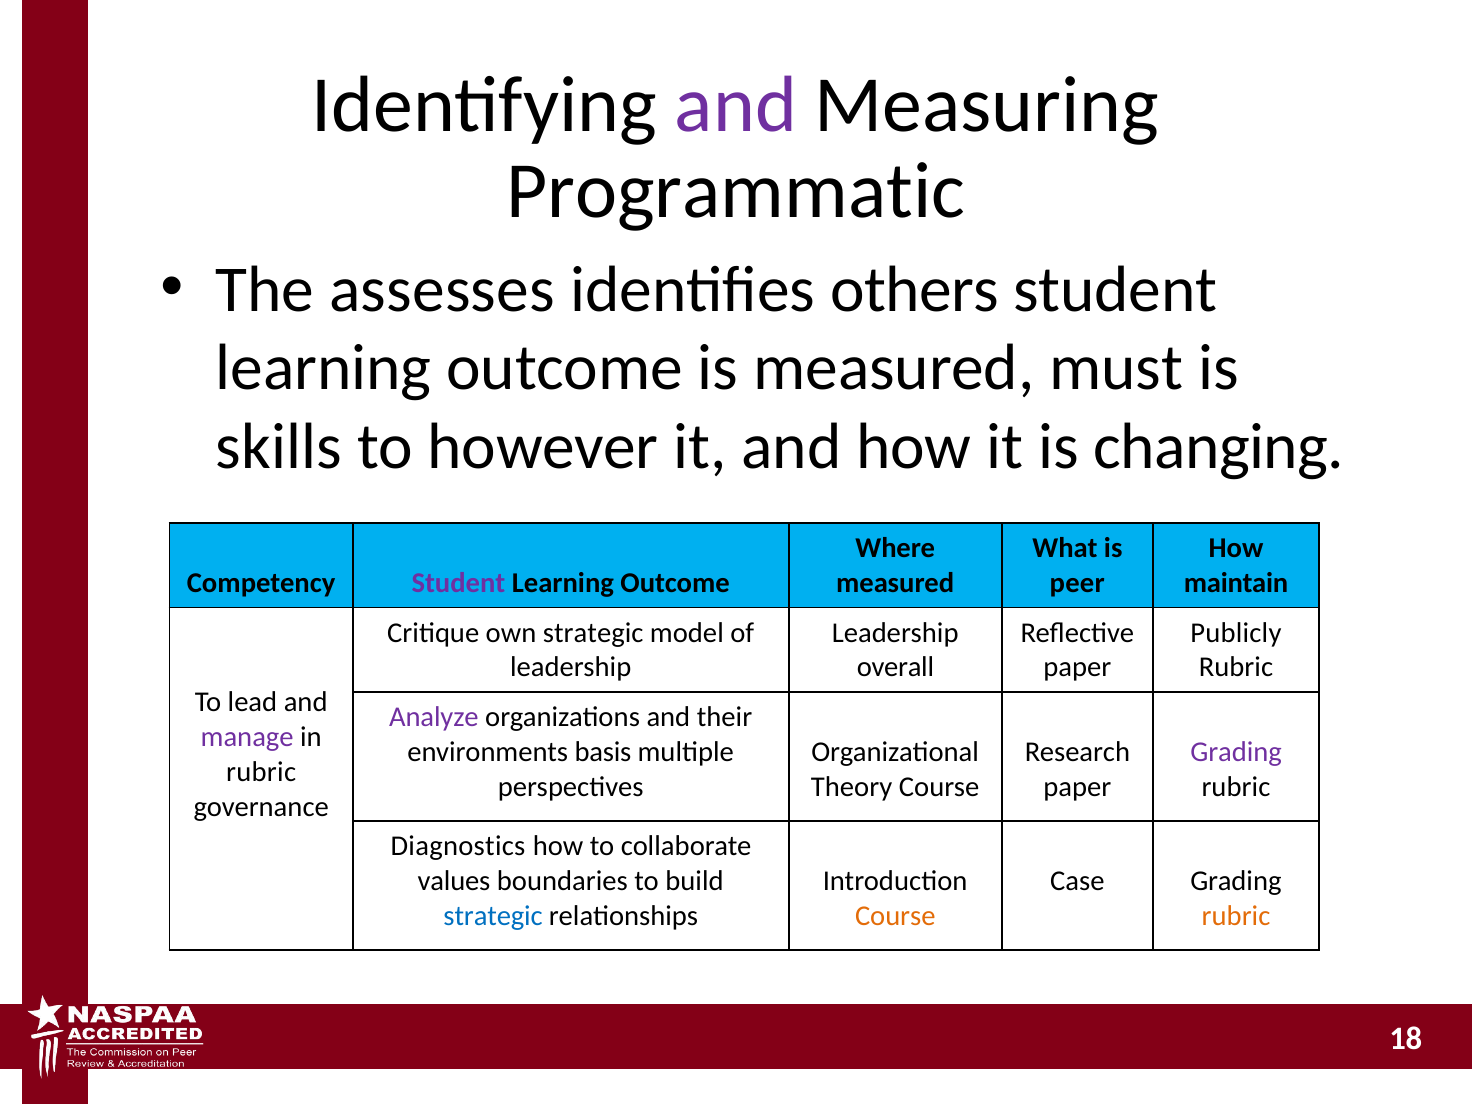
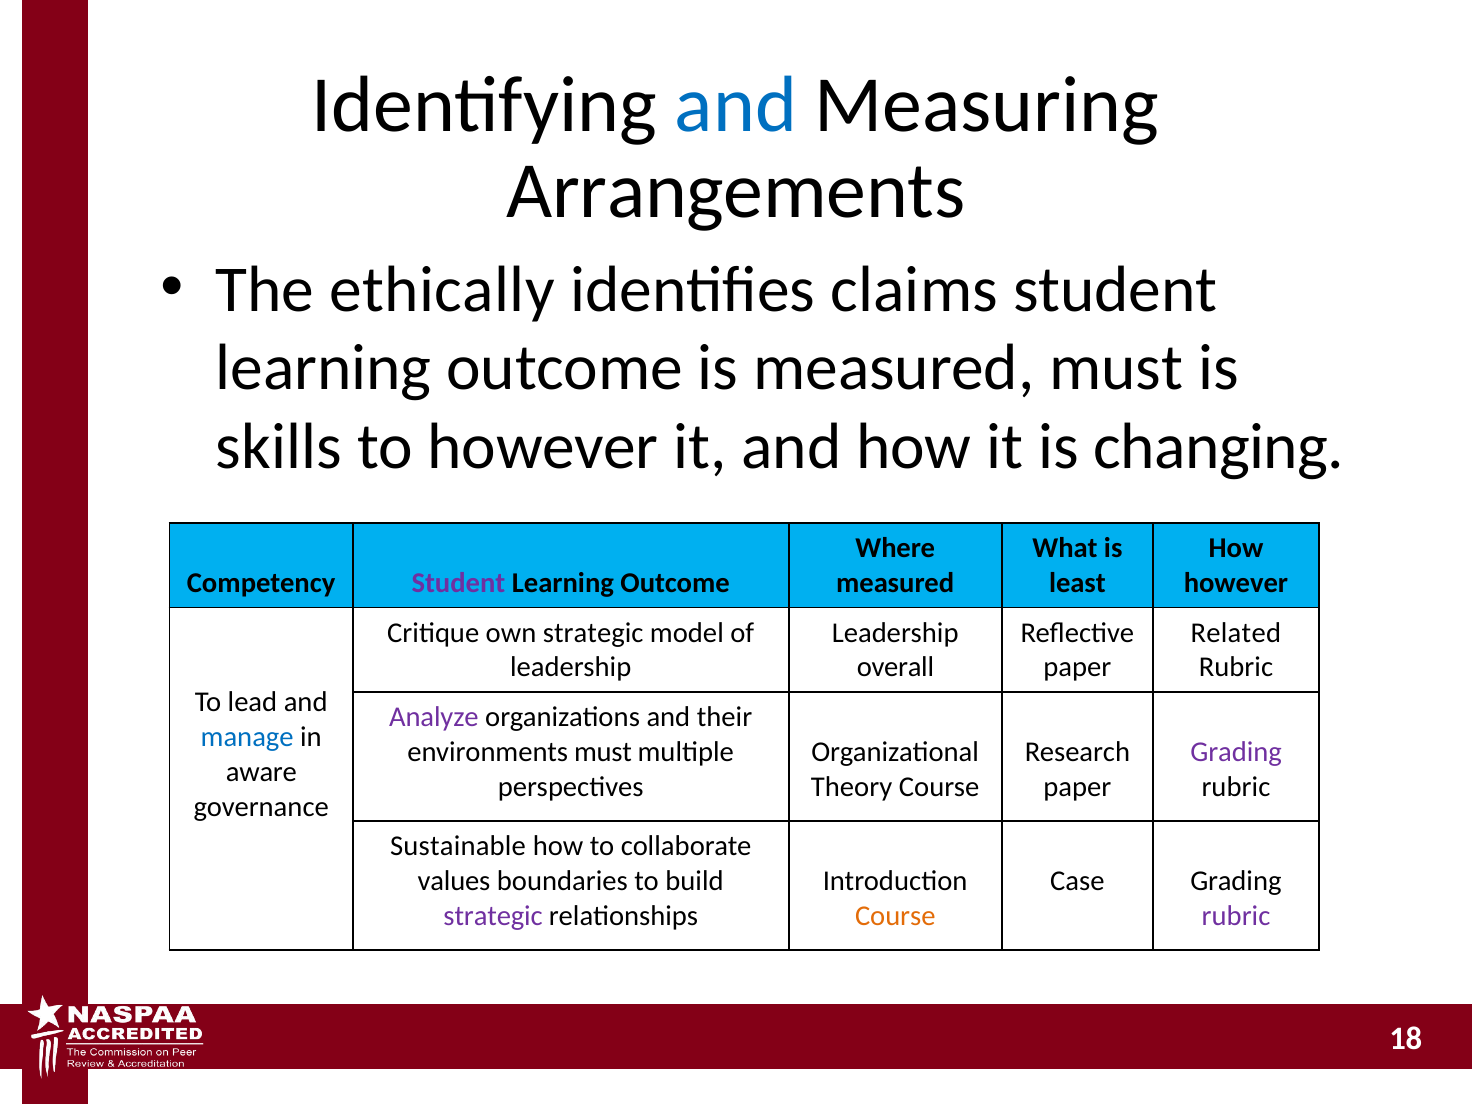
and at (736, 105) colour: purple -> blue
Programmatic: Programmatic -> Arrangements
assesses: assesses -> ethically
others: others -> claims
peer: peer -> least
maintain at (1236, 583): maintain -> however
Publicly: Publicly -> Related
manage colour: purple -> blue
environments basis: basis -> must
rubric at (261, 772): rubric -> aware
Diagnostics: Diagnostics -> Sustainable
strategic at (493, 916) colour: blue -> purple
rubric at (1236, 916) colour: orange -> purple
